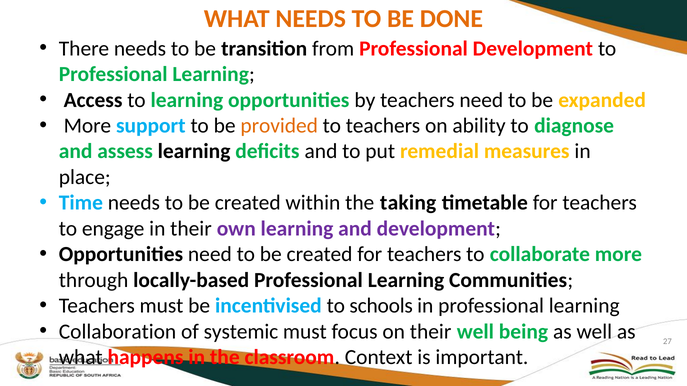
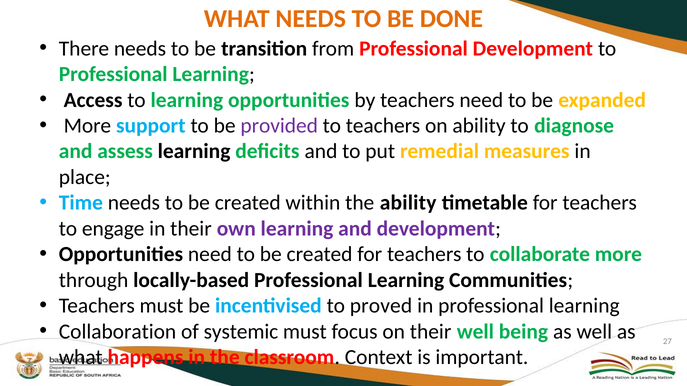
provided colour: orange -> purple
the taking: taking -> ability
schools: schools -> proved
